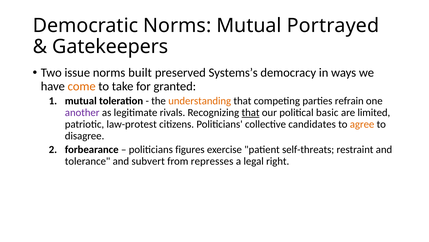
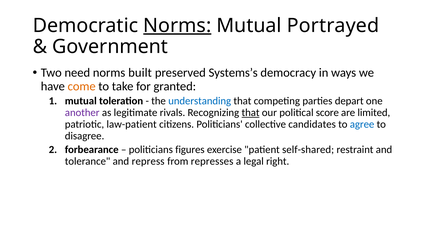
Norms at (177, 25) underline: none -> present
Gatekeepers: Gatekeepers -> Government
issue: issue -> need
understanding colour: orange -> blue
refrain: refrain -> depart
basic: basic -> score
law-protest: law-protest -> law-patient
agree colour: orange -> blue
self-threats: self-threats -> self-shared
subvert: subvert -> repress
